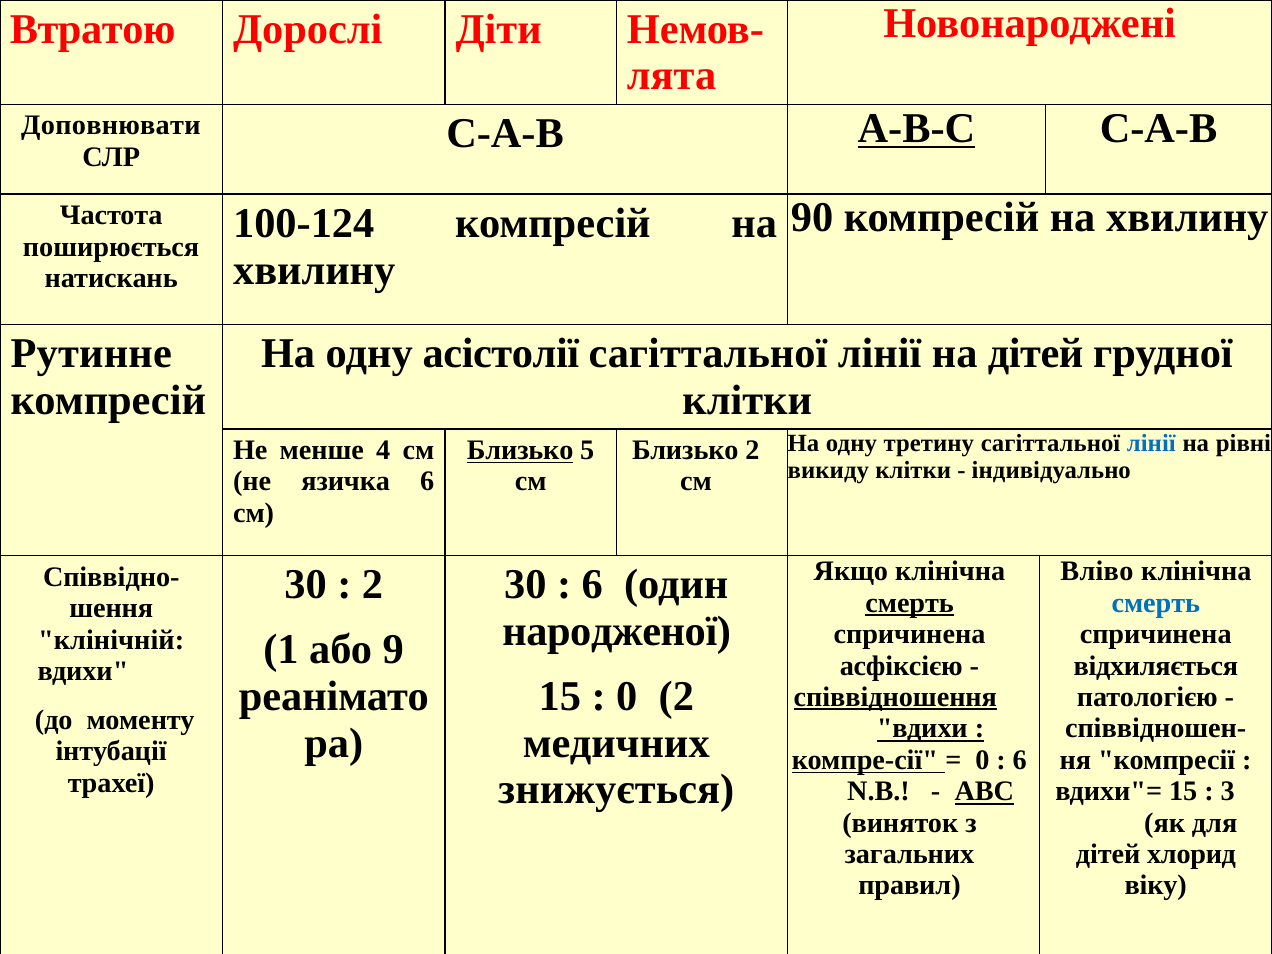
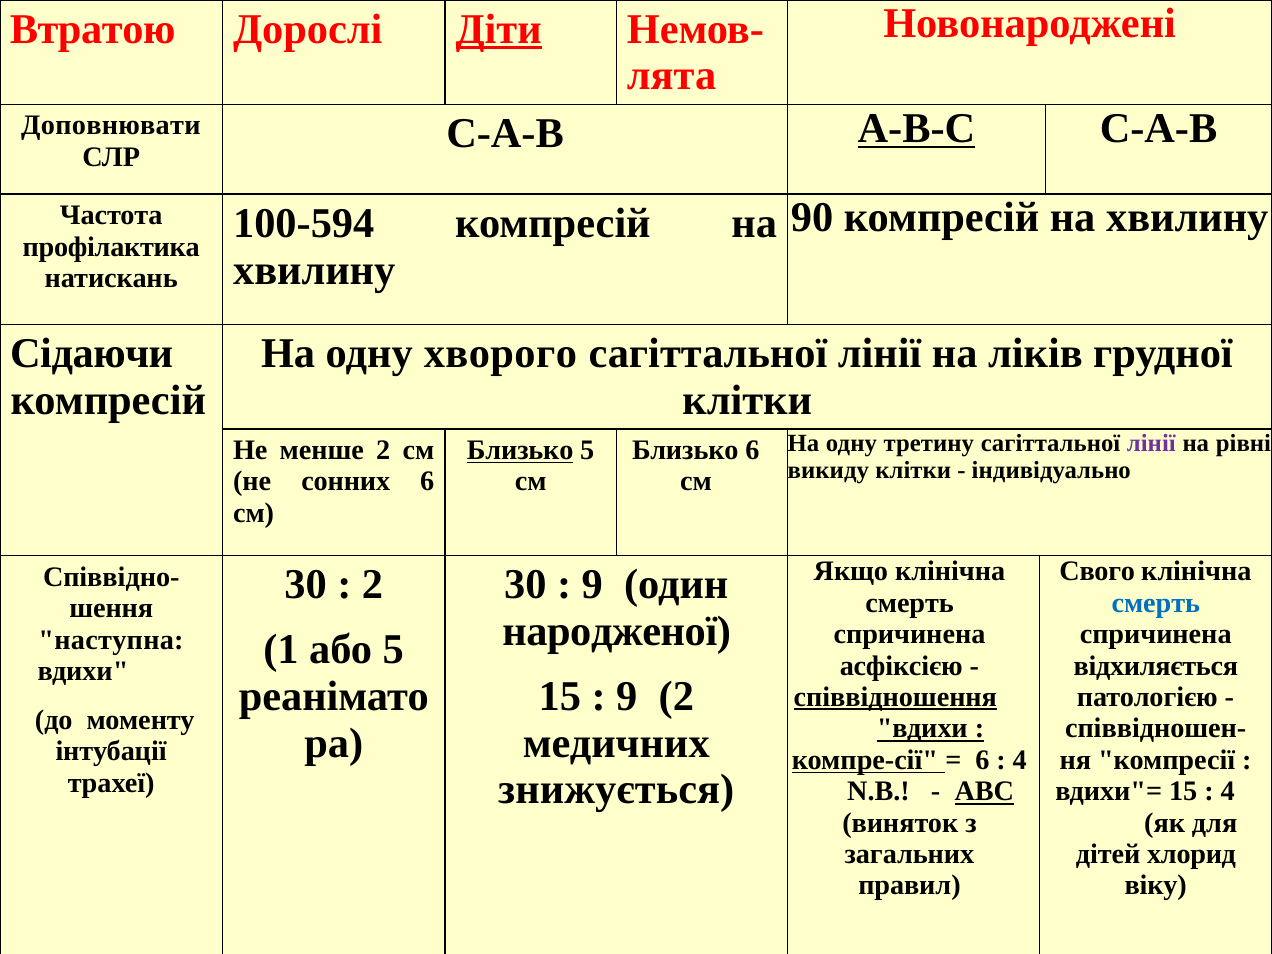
Діти underline: none -> present
100-124: 100-124 -> 100-594
поширюється: поширюється -> профілактика
Рутинне: Рутинне -> Сідаючи
асістолії: асістолії -> хворого
на дітей: дітей -> ліків
лінії at (1151, 443) colour: blue -> purple
менше 4: 4 -> 2
Близько 2: 2 -> 6
язичка: язичка -> сонних
Вліво: Вліво -> Свого
6 at (592, 585): 6 -> 9
смерть at (910, 603) underline: present -> none
клінічній: клінічній -> наступна
або 9: 9 -> 5
0 at (627, 696): 0 -> 9
0 at (982, 760): 0 -> 6
6 at (1020, 760): 6 -> 4
3 at (1228, 791): 3 -> 4
